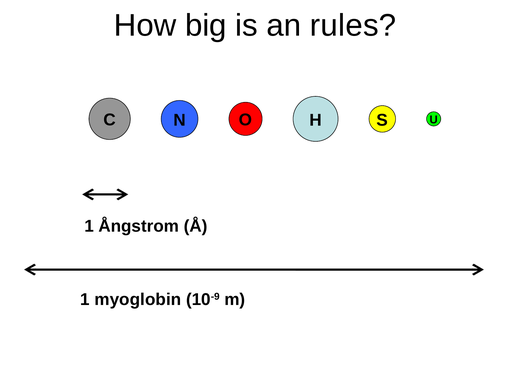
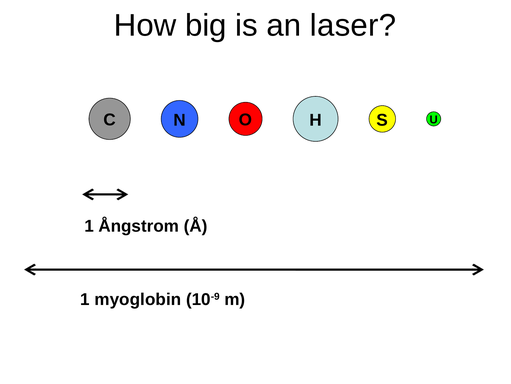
rules: rules -> laser
